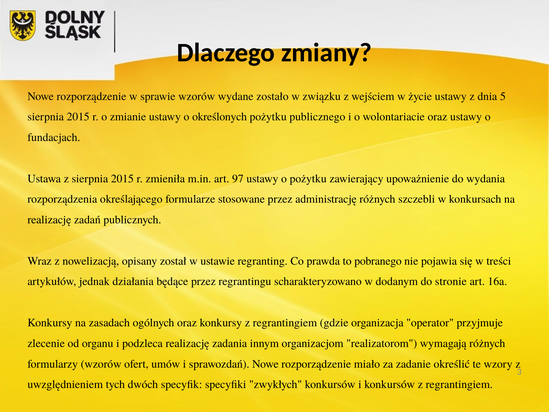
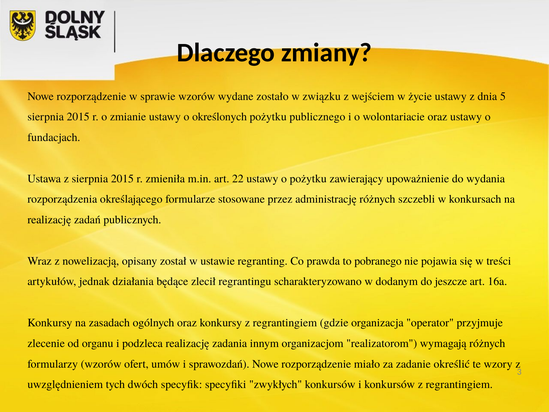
97: 97 -> 22
będące przez: przez -> zlecił
stronie: stronie -> jeszcze
